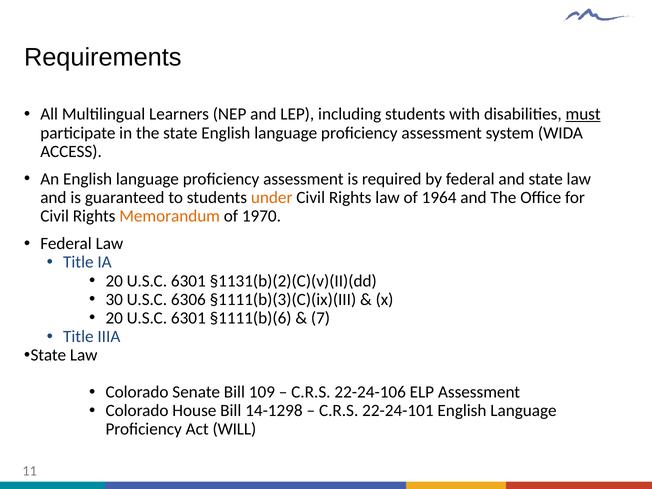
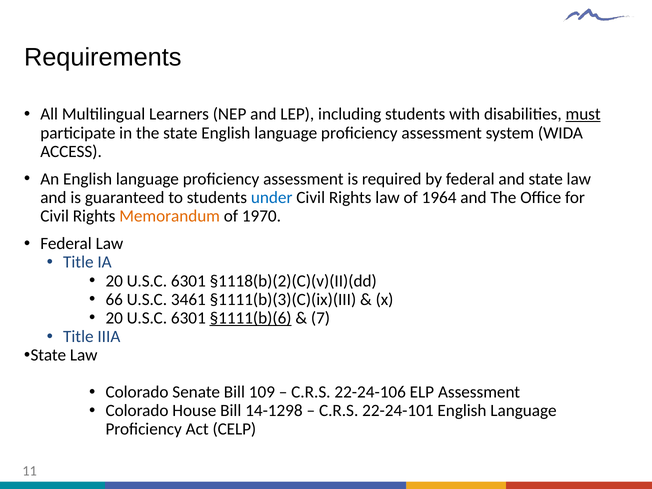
under colour: orange -> blue
§1131(b)(2)(C)(v)(II)(dd: §1131(b)(2)(C)(v)(II)(dd -> §1118(b)(2)(C)(v)(II)(dd
30: 30 -> 66
6306: 6306 -> 3461
§1111(b)(6 underline: none -> present
WILL: WILL -> CELP
